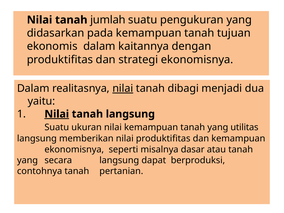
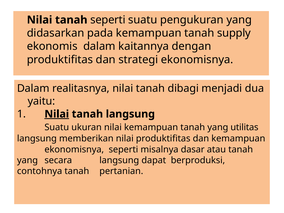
tanah jumlah: jumlah -> seperti
tujuan: tujuan -> supply
nilai at (123, 88) underline: present -> none
